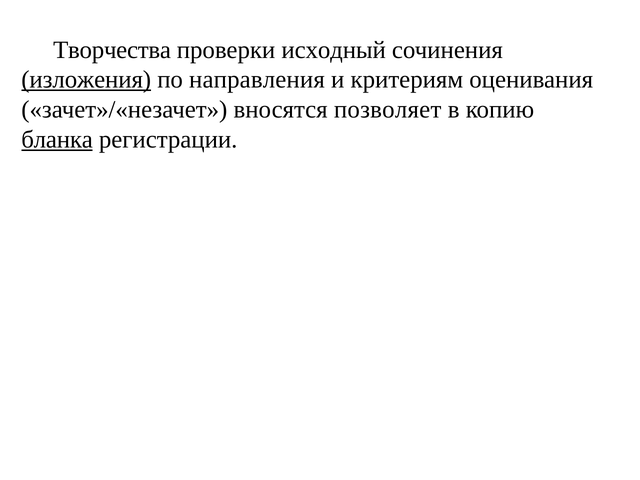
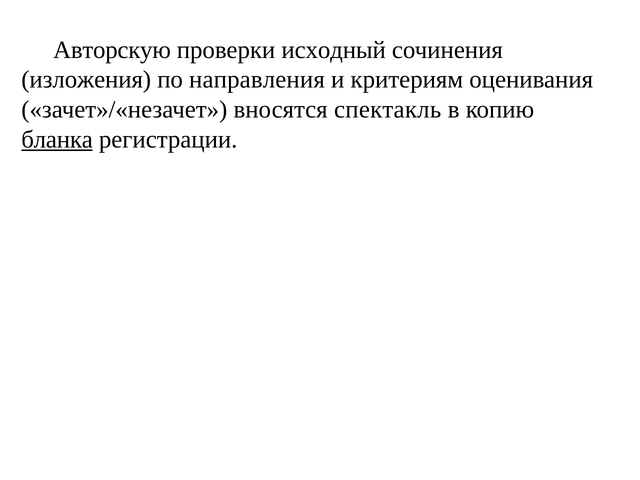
Творчества: Творчества -> Авторскую
изложения underline: present -> none
позволяет: позволяет -> спектакль
